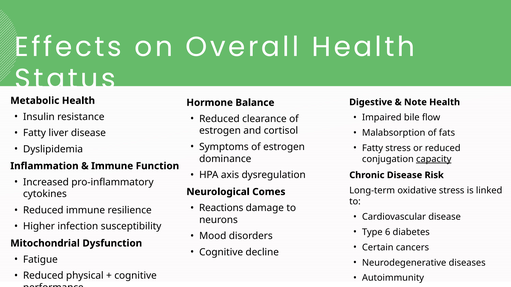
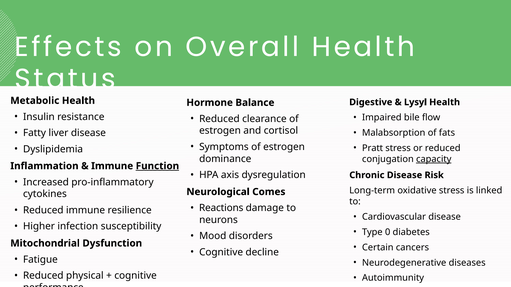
Note: Note -> Lysyl
Fatty at (373, 148): Fatty -> Pratt
Function underline: none -> present
6: 6 -> 0
